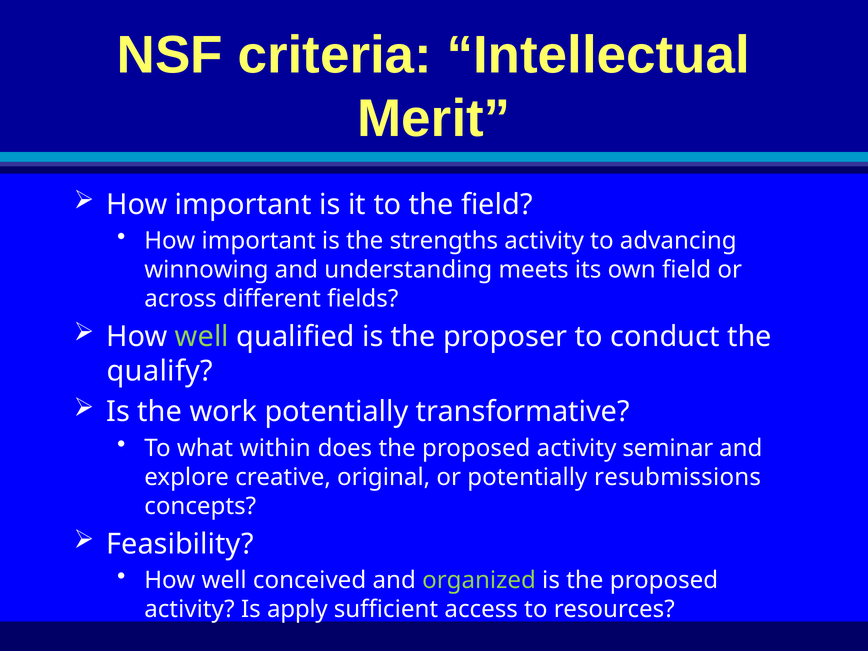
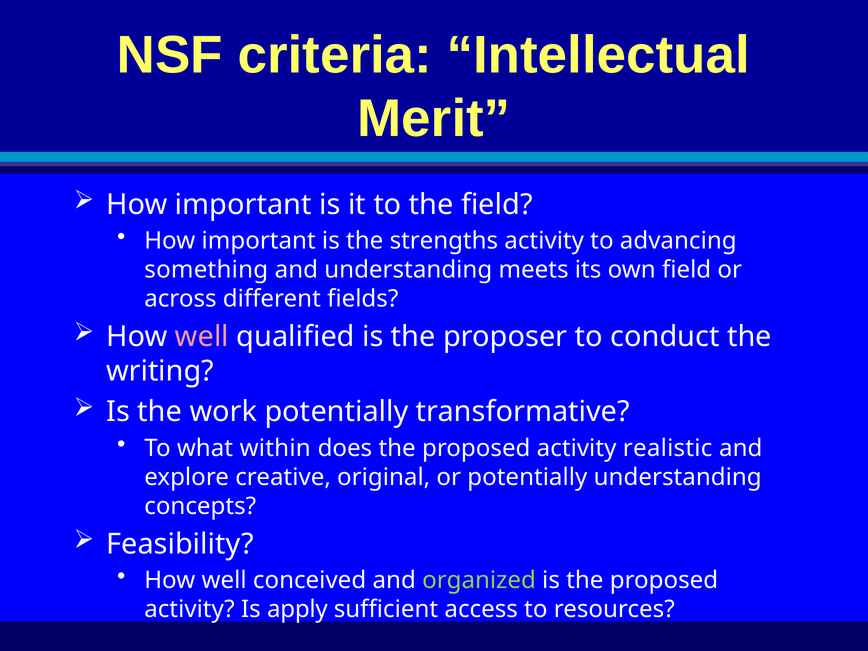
winnowing: winnowing -> something
well at (202, 337) colour: light green -> pink
qualify: qualify -> writing
seminar: seminar -> realistic
potentially resubmissions: resubmissions -> understanding
